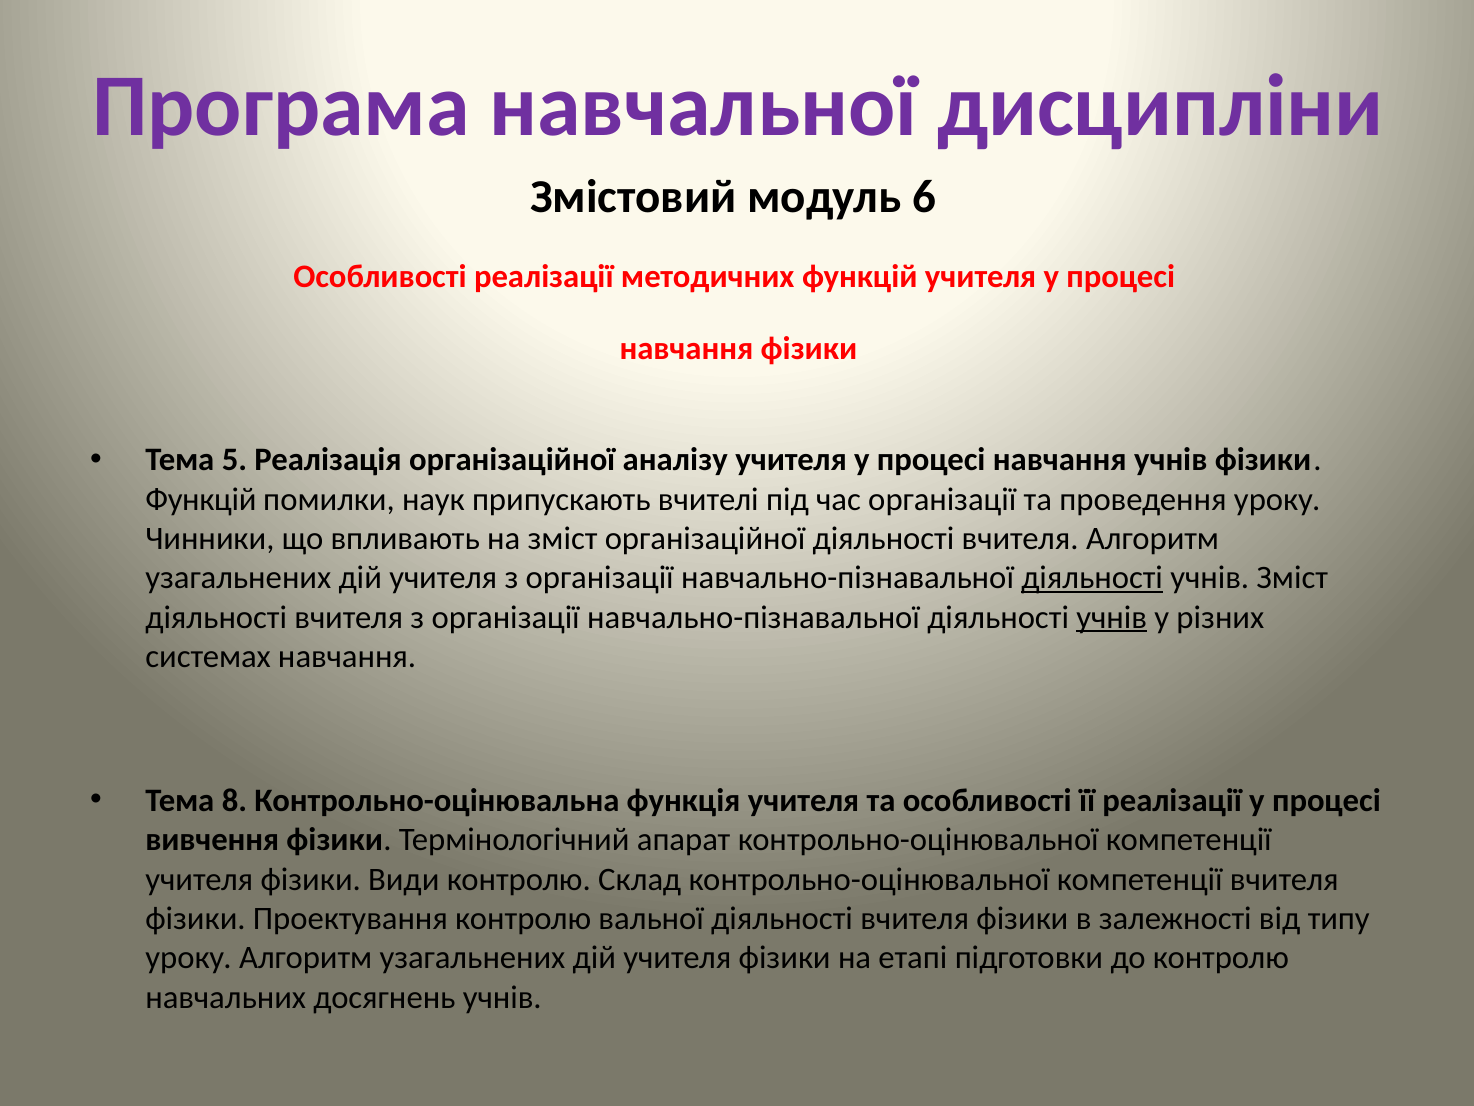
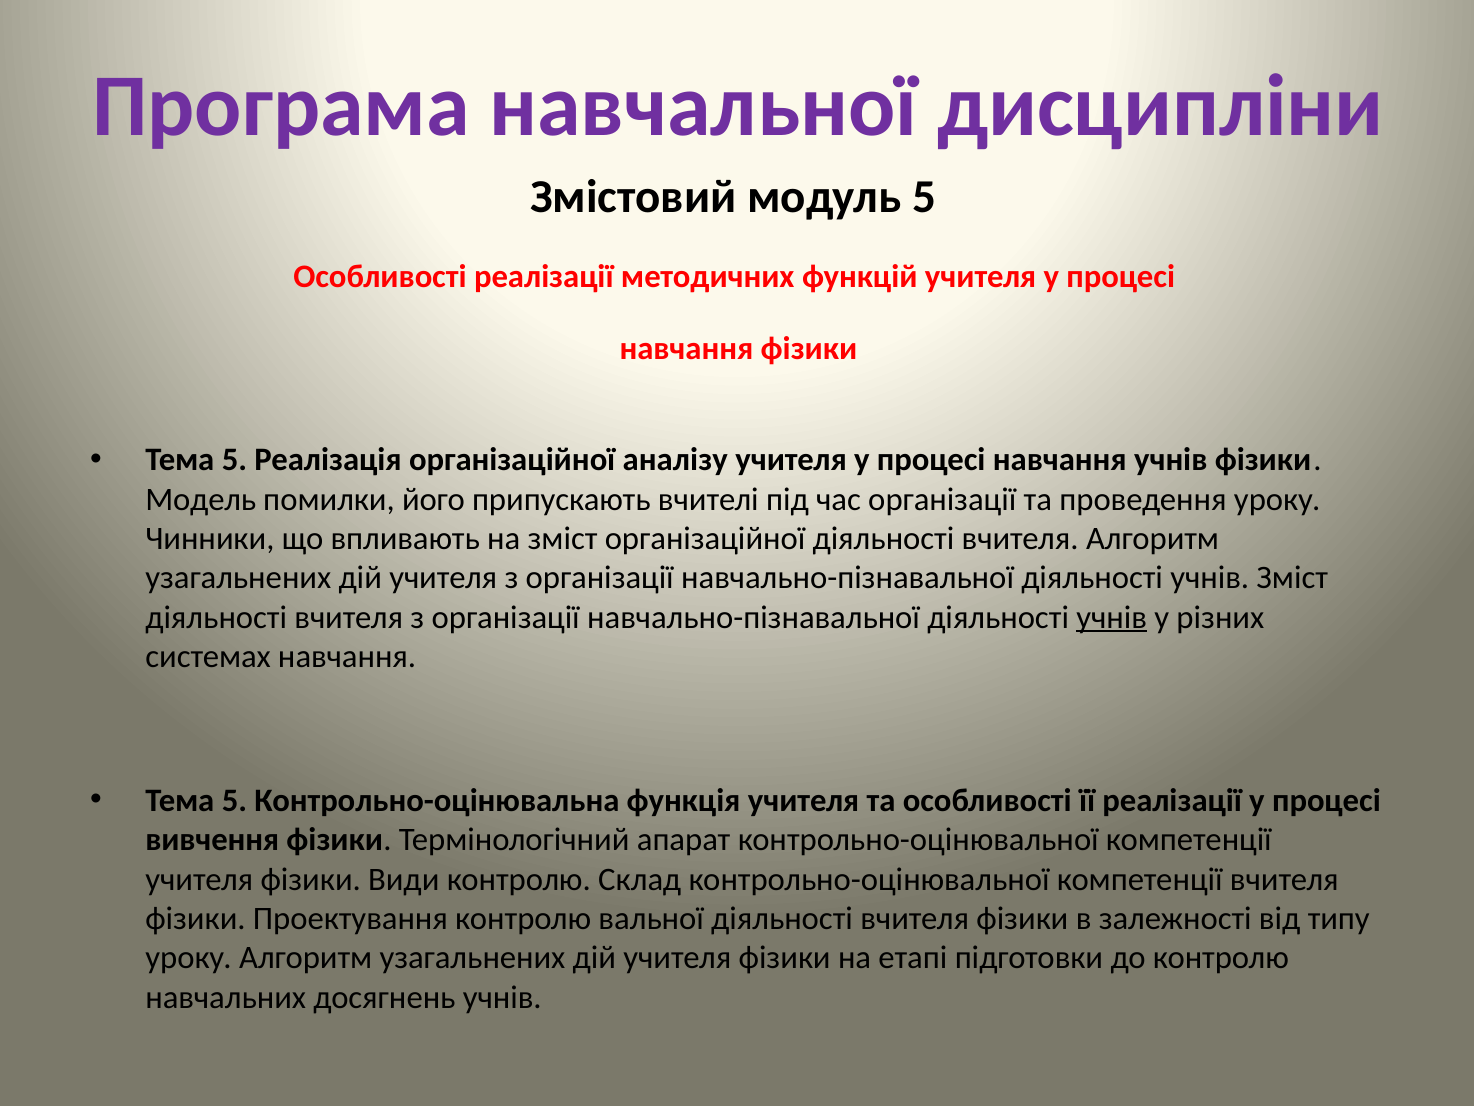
модуль 6: 6 -> 5
Функцій at (201, 499): Функцій -> Модель
наук: наук -> його
діяльності at (1092, 578) underline: present -> none
8 at (234, 800): 8 -> 5
